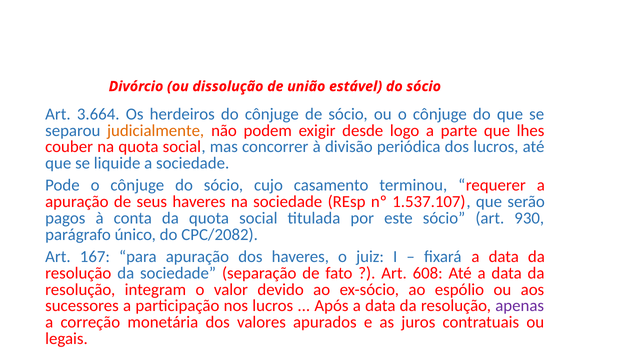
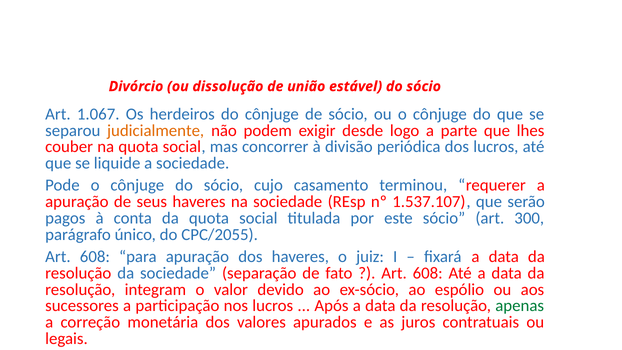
3.664: 3.664 -> 1.067
930: 930 -> 300
CPC/2082: CPC/2082 -> CPC/2055
167 at (95, 257): 167 -> 608
apenas colour: purple -> green
